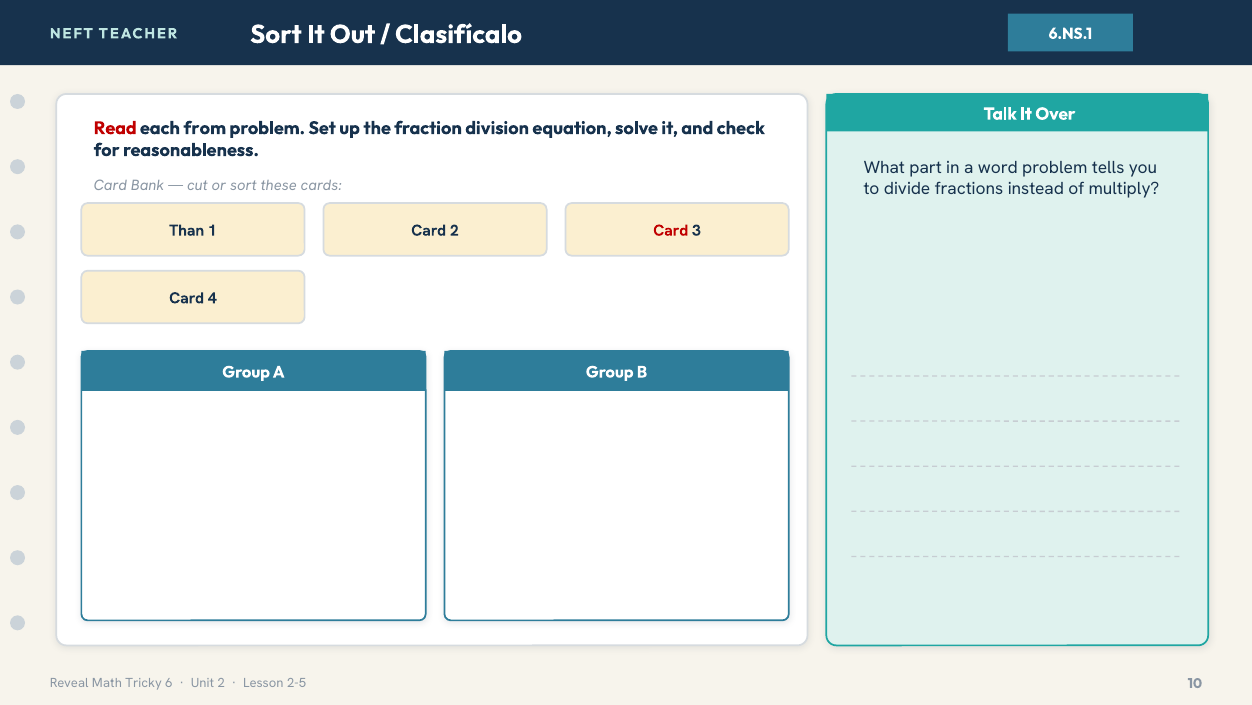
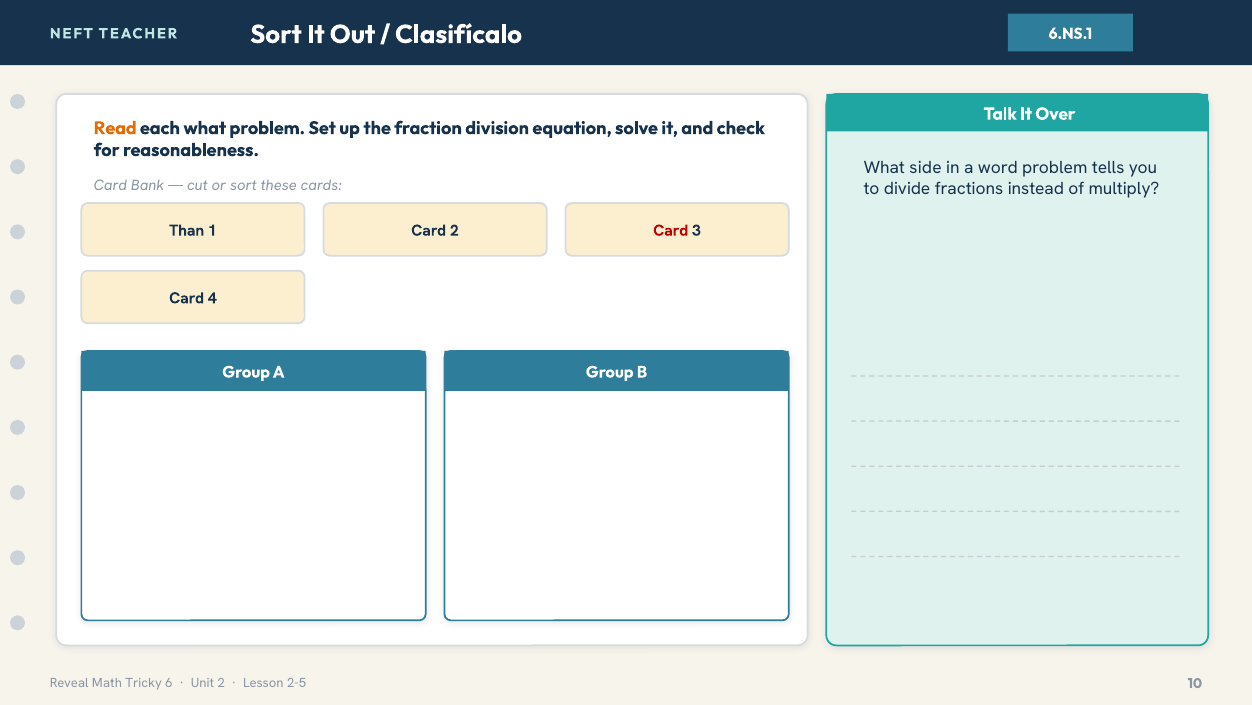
Read colour: red -> orange
each from: from -> what
part: part -> side
